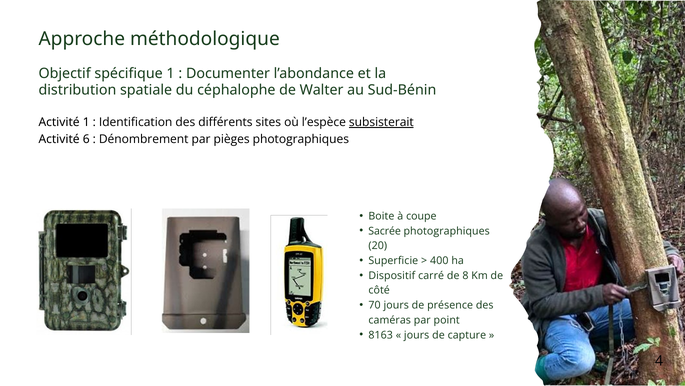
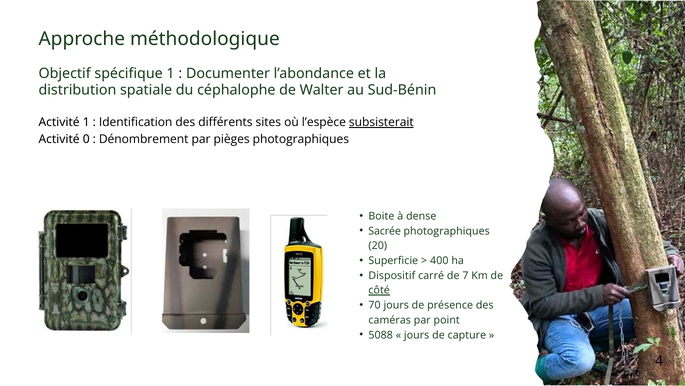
6: 6 -> 0
coupe: coupe -> dense
8: 8 -> 7
côté underline: none -> present
8163: 8163 -> 5088
